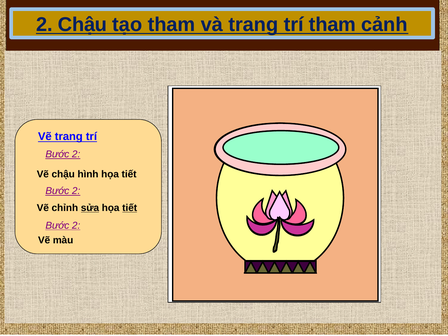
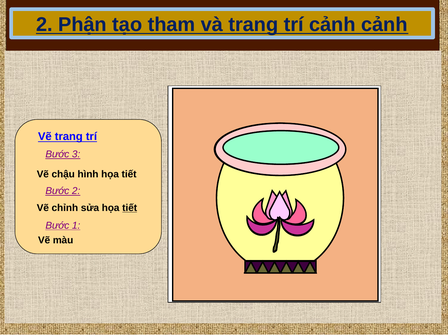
2 Chậu: Chậu -> Phận
trí tham: tham -> cảnh
2 at (76, 154): 2 -> 3
sửa underline: present -> none
2 at (76, 225): 2 -> 1
